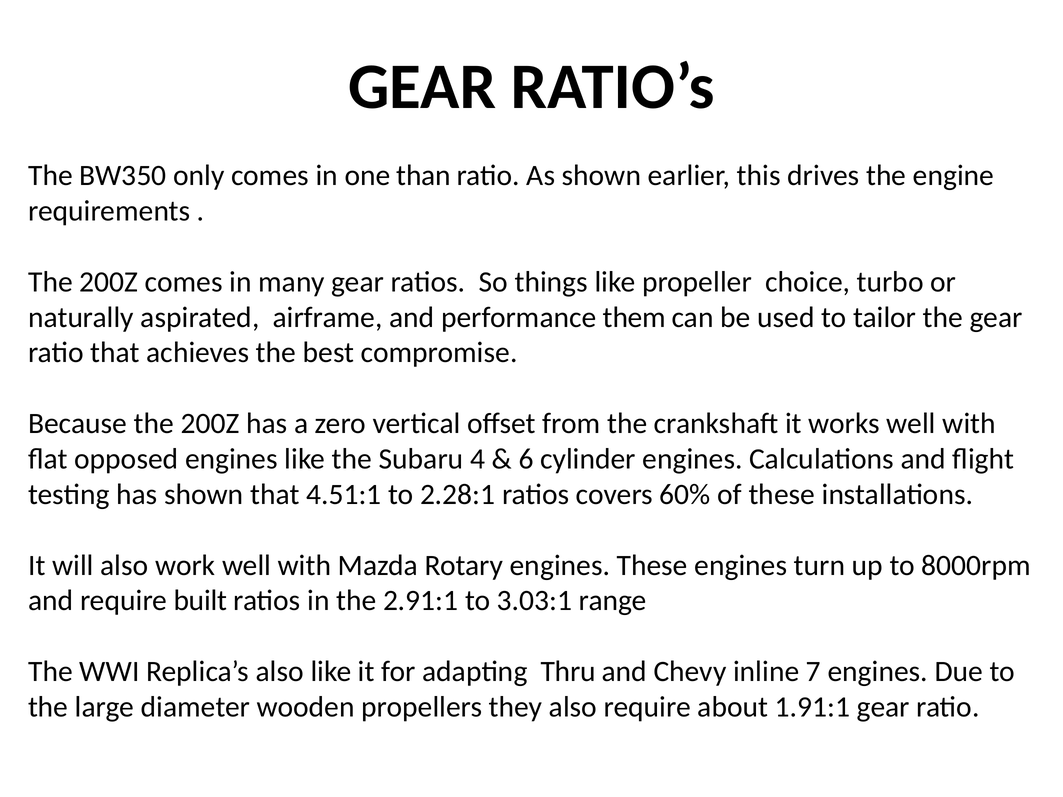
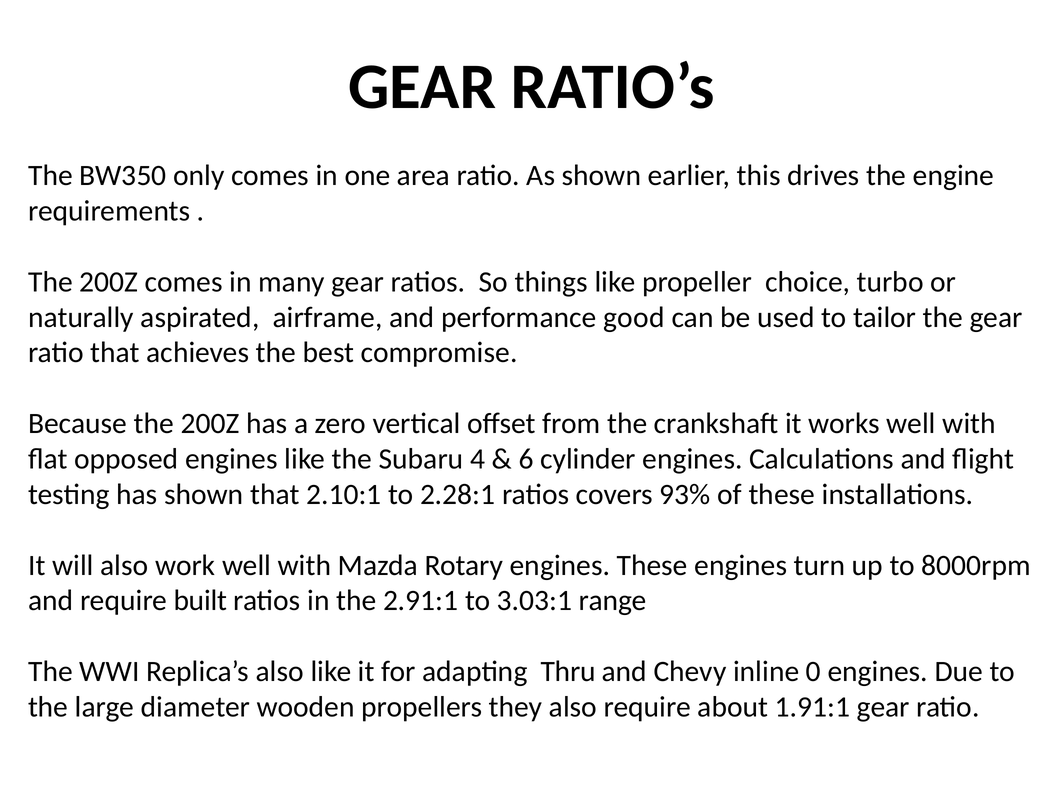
than: than -> area
them: them -> good
4.51:1: 4.51:1 -> 2.10:1
60%: 60% -> 93%
7: 7 -> 0
